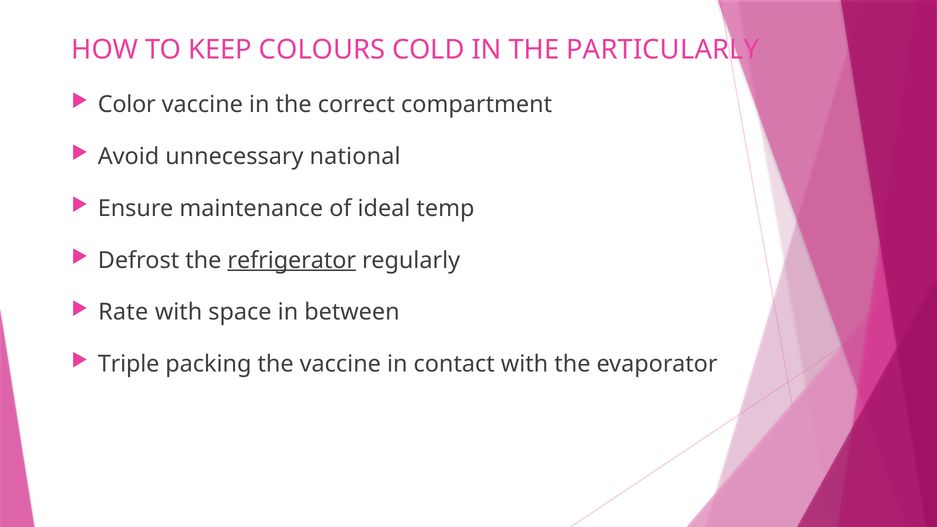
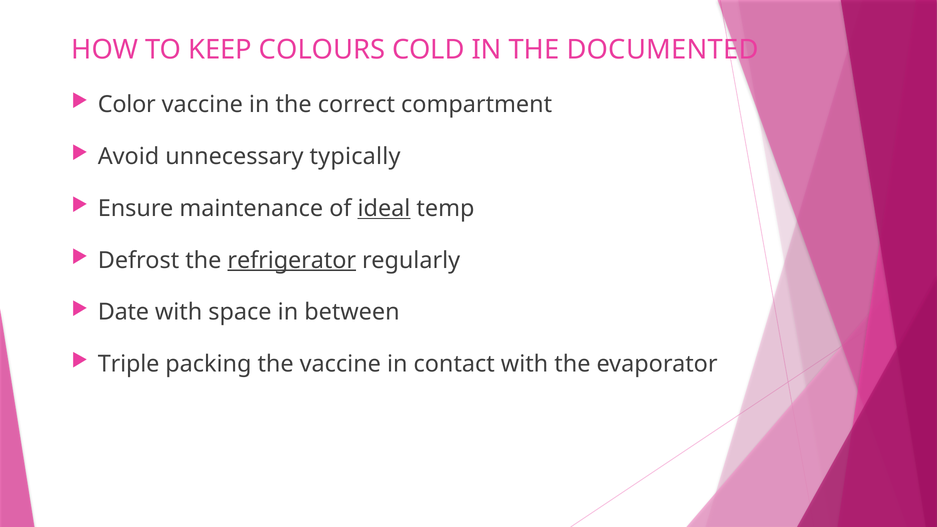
PARTICULARLY: PARTICULARLY -> DOCUMENTED
national: national -> typically
ideal underline: none -> present
Rate: Rate -> Date
